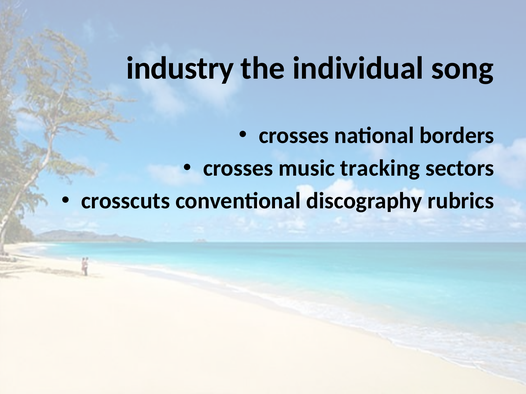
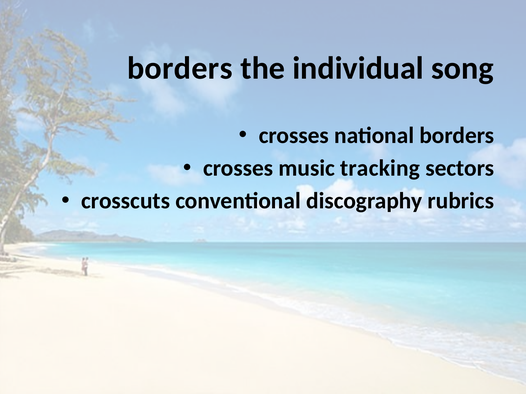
industry at (180, 68): industry -> borders
